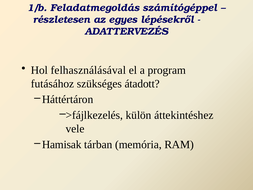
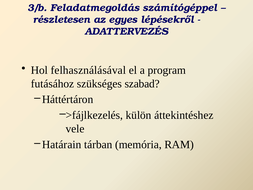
1/b: 1/b -> 3/b
átadott: átadott -> szabad
Hamisak: Hamisak -> Határain
